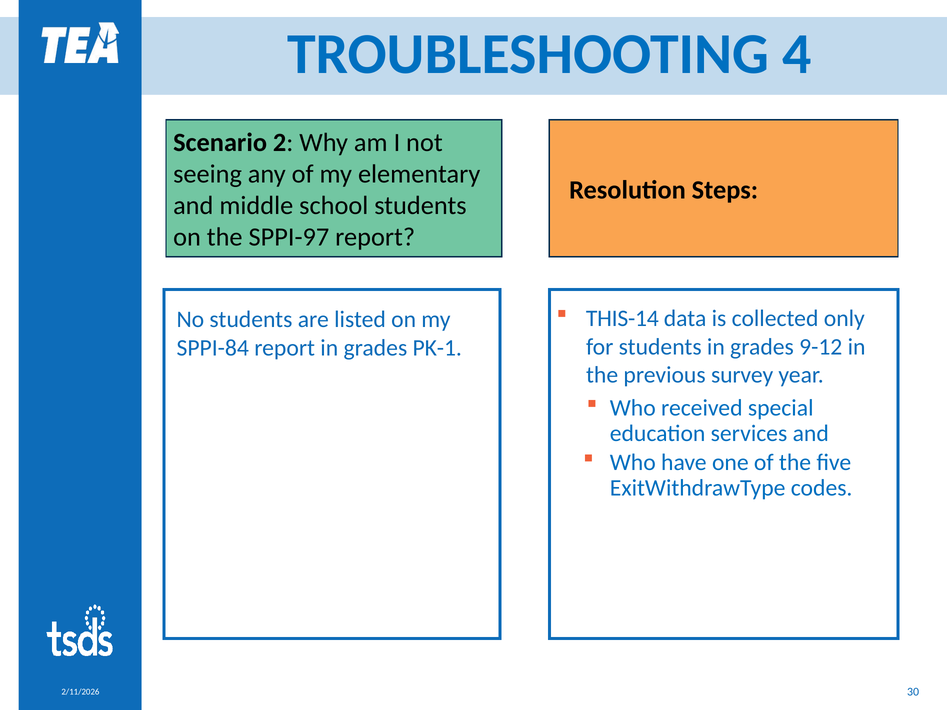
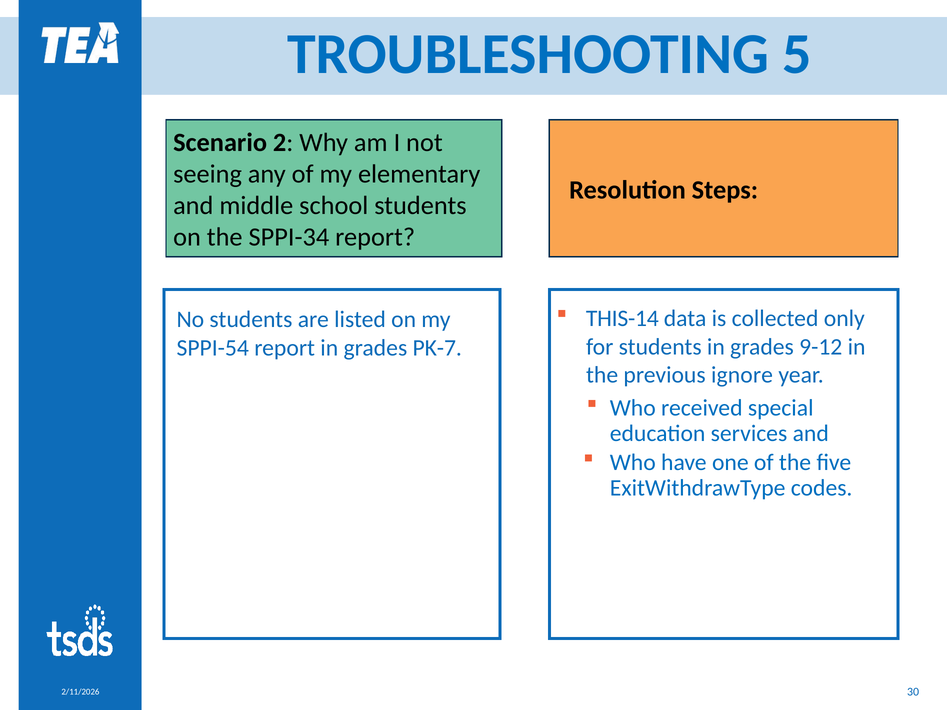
4: 4 -> 5
SPPI-97: SPPI-97 -> SPPI-34
SPPI-84: SPPI-84 -> SPPI-54
PK-1: PK-1 -> PK-7
survey: survey -> ignore
